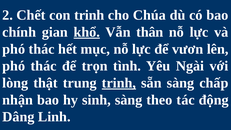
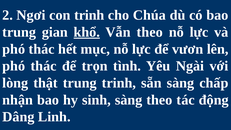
Chết: Chết -> Ngơi
chính at (19, 32): chính -> trung
Vẫn thân: thân -> theo
trinh at (119, 83) underline: present -> none
